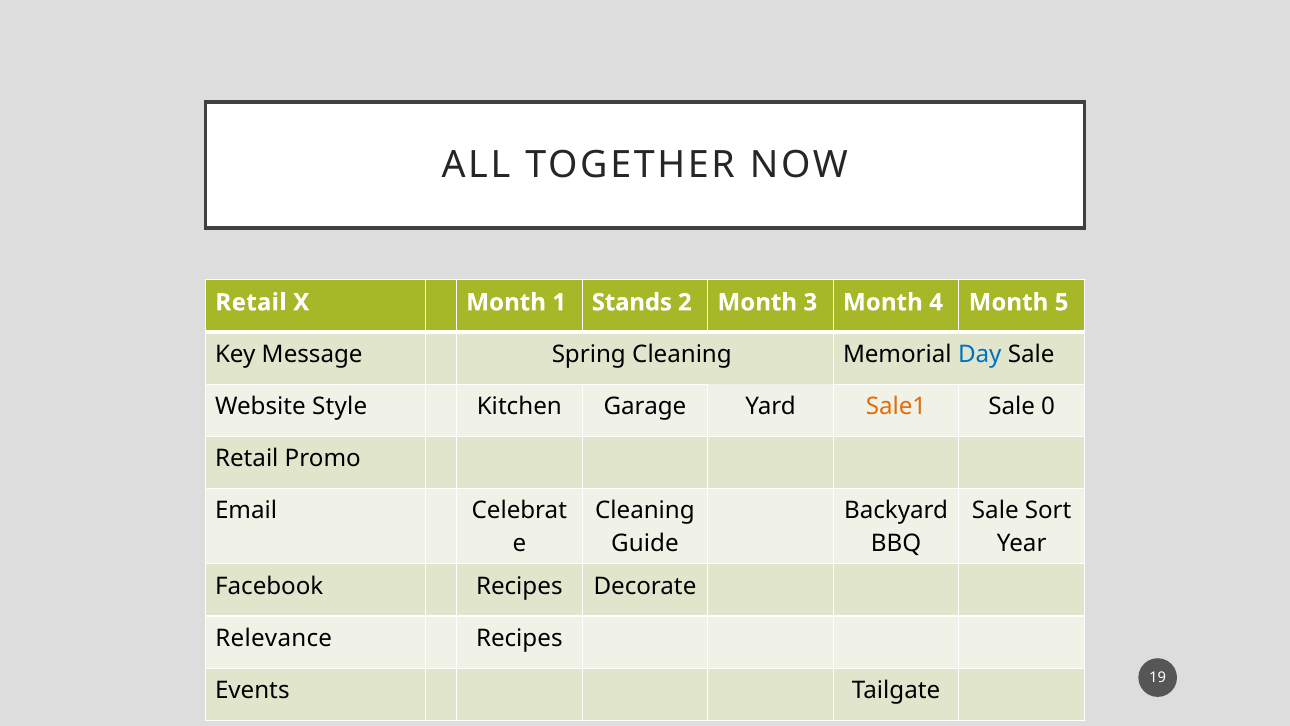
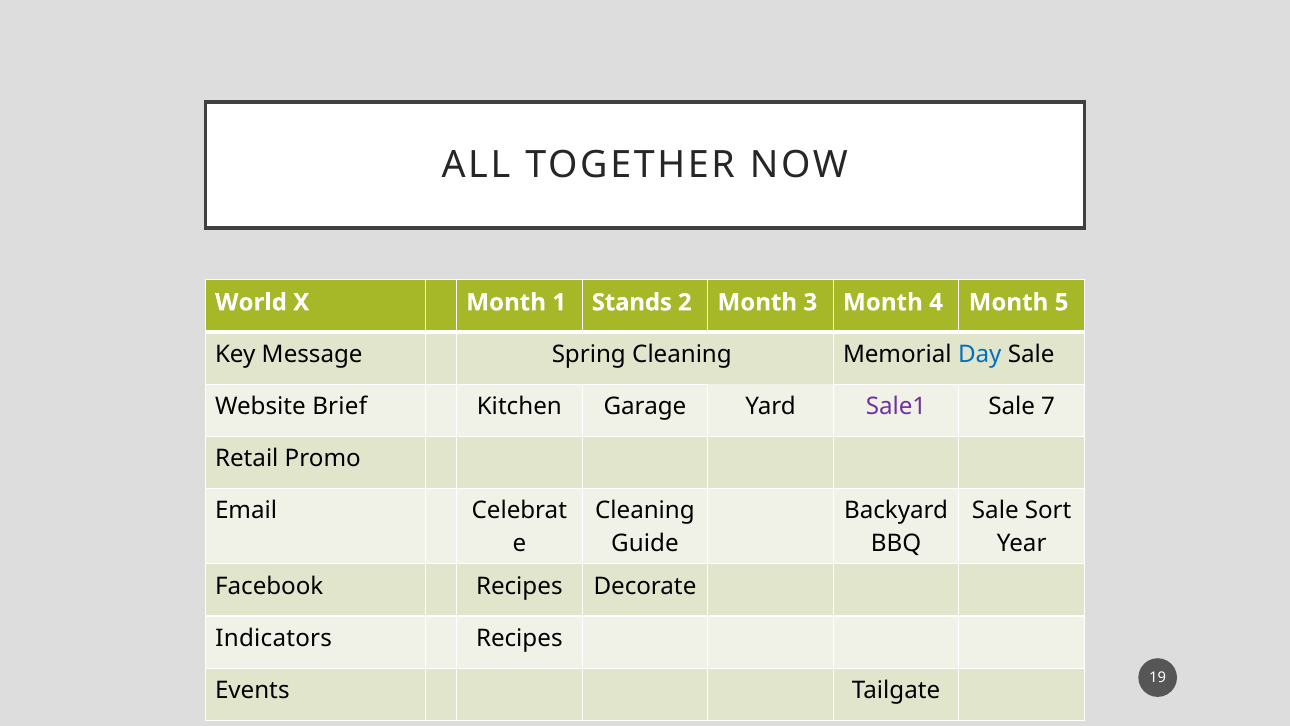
Retail at (251, 302): Retail -> World
Style: Style -> Brief
Sale1 colour: orange -> purple
0: 0 -> 7
Relevance: Relevance -> Indicators
